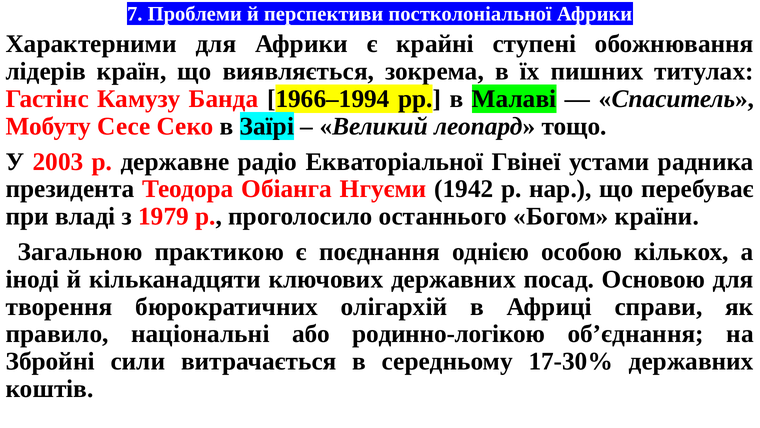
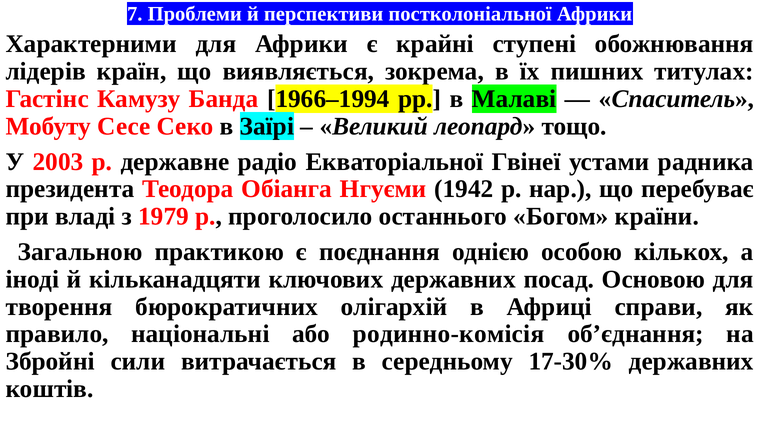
родинно-логікою: родинно-логікою -> родинно-комісія
